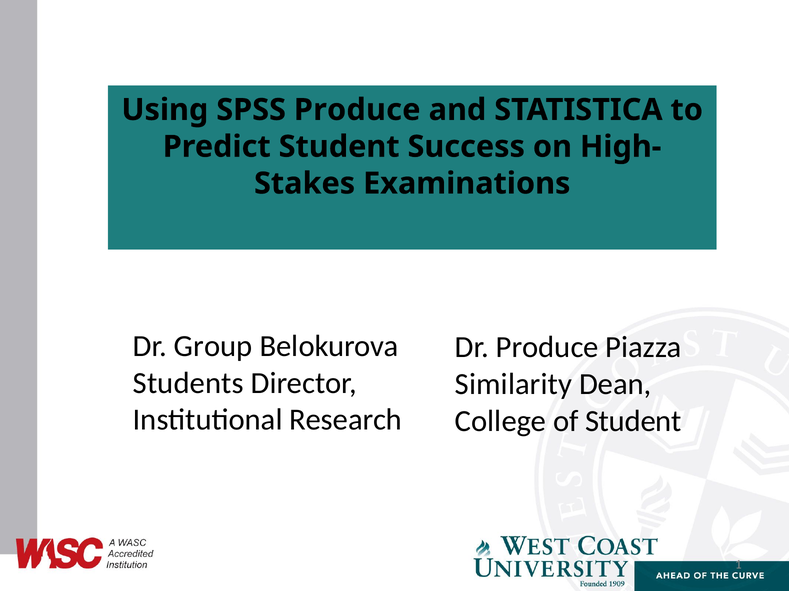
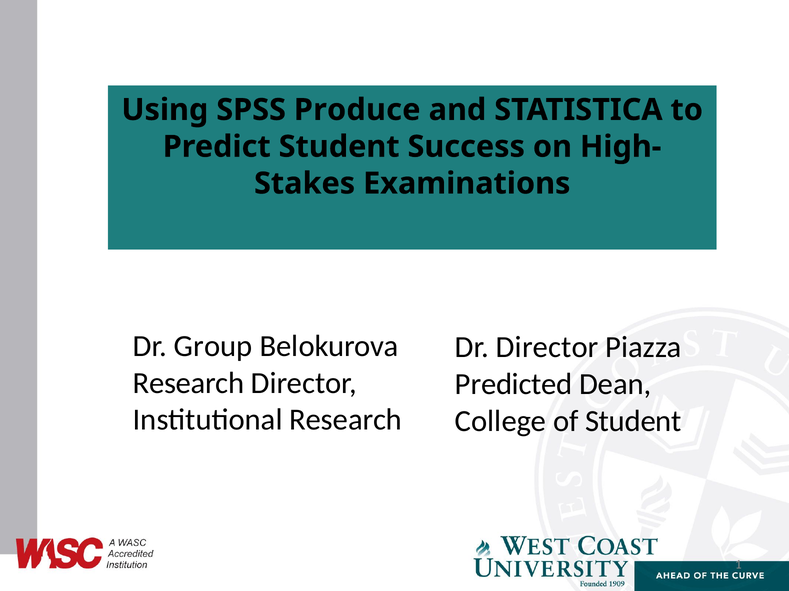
Dr Produce: Produce -> Director
Students at (188, 384): Students -> Research
Similarity: Similarity -> Predicted
